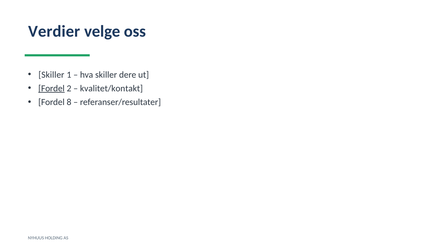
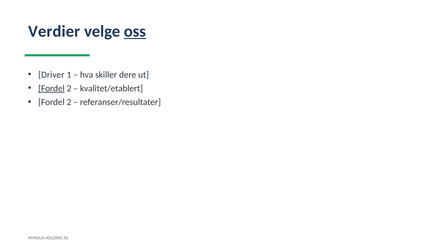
oss underline: none -> present
Skiller at (51, 75): Skiller -> Driver
kvalitet/kontakt: kvalitet/kontakt -> kvalitet/etablert
8 at (69, 102): 8 -> 2
